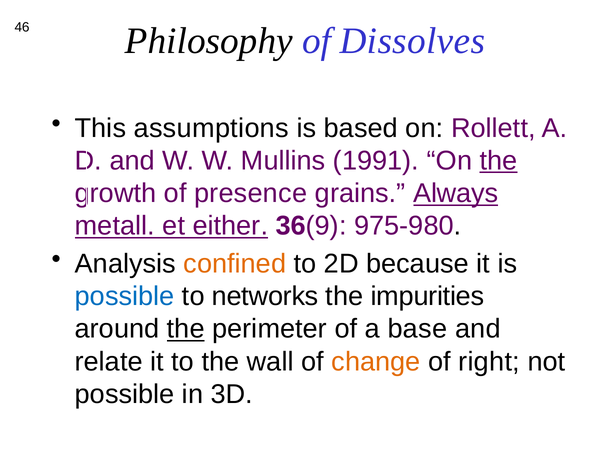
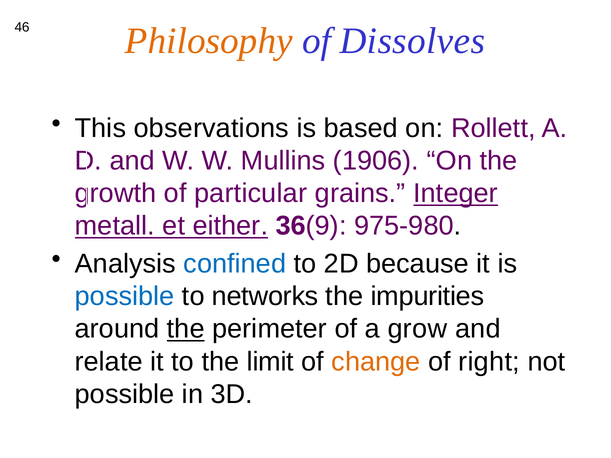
Philosophy colour: black -> orange
assumptions: assumptions -> observations
1991: 1991 -> 1906
the at (499, 161) underline: present -> none
presence: presence -> particular
Always: Always -> Integer
confined colour: orange -> blue
base: base -> grow
wall: wall -> limit
